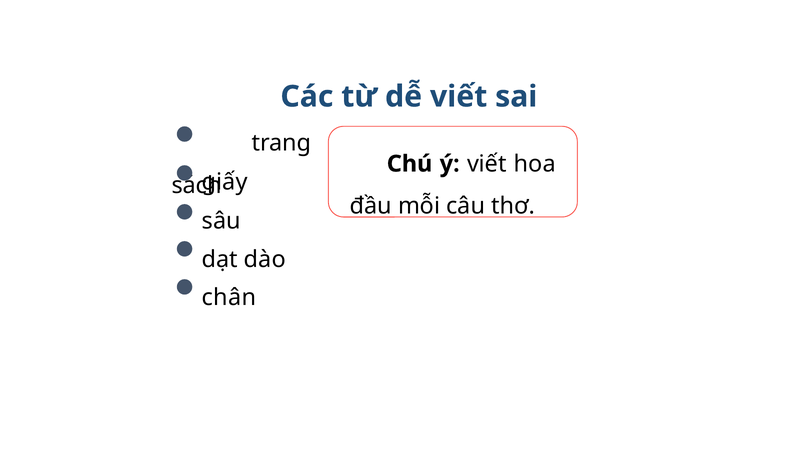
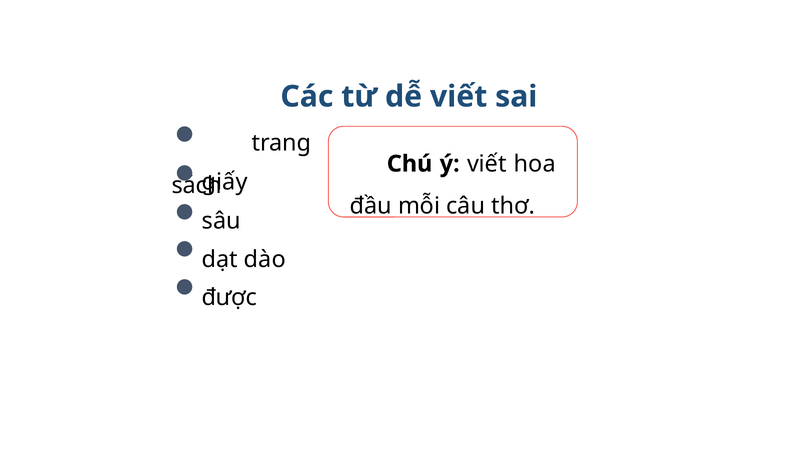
chân: chân -> được
